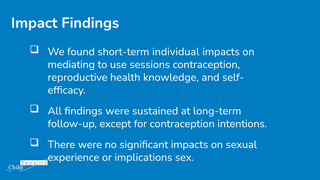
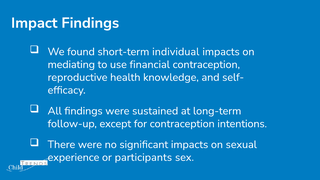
sessions: sessions -> financial
implications: implications -> participants
